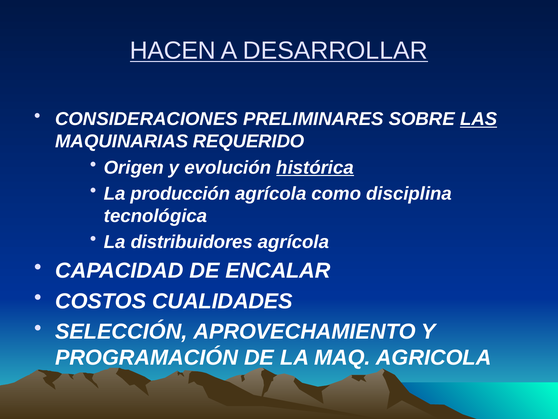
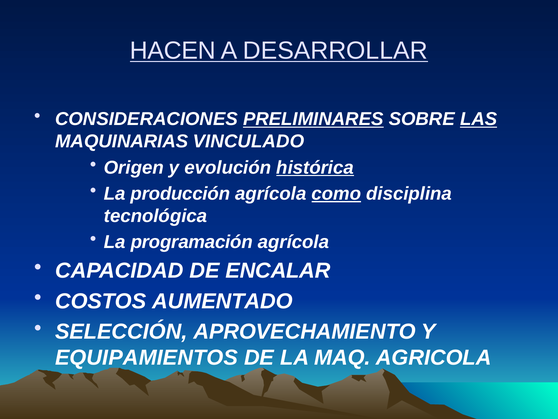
PRELIMINARES underline: none -> present
REQUERIDO: REQUERIDO -> VINCULADO
como underline: none -> present
distribuidores: distribuidores -> programación
CUALIDADES: CUALIDADES -> AUMENTADO
PROGRAMACIÓN: PROGRAMACIÓN -> EQUIPAMIENTOS
